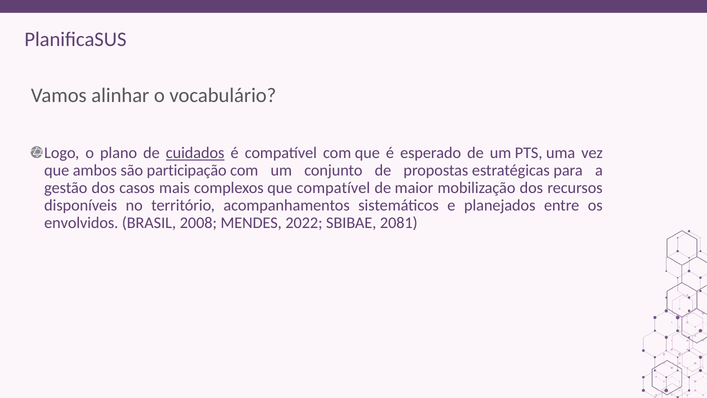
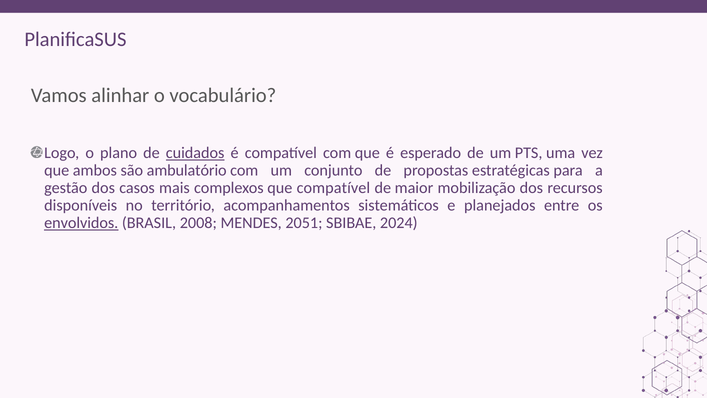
participação: participação -> ambulatório
envolvidos underline: none -> present
2022: 2022 -> 2051
2081: 2081 -> 2024
